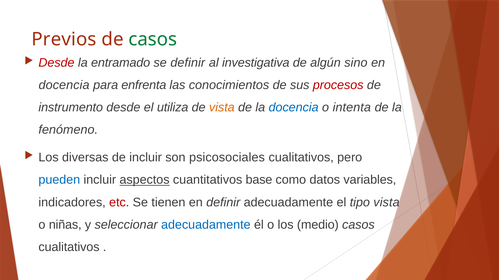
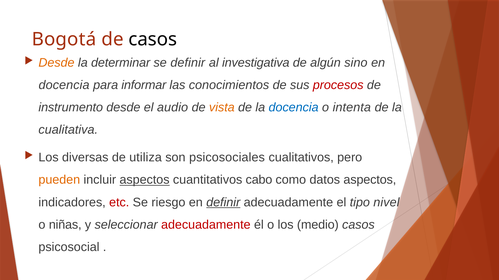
Previos: Previos -> Bogotá
casos at (153, 39) colour: green -> black
Desde at (56, 63) colour: red -> orange
entramado: entramado -> determinar
enfrenta: enfrenta -> informar
utiliza: utiliza -> audio
fenómeno: fenómeno -> cualitativa
de incluir: incluir -> utiliza
pueden colour: blue -> orange
base: base -> cabo
datos variables: variables -> aspectos
tienen: tienen -> riesgo
definir at (223, 203) underline: none -> present
tipo vista: vista -> nivel
adecuadamente at (206, 225) colour: blue -> red
cualitativos at (69, 248): cualitativos -> psicosocial
